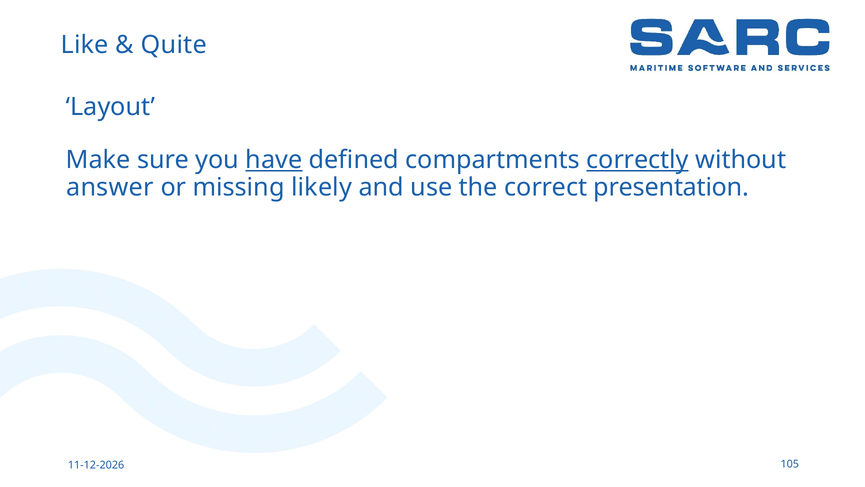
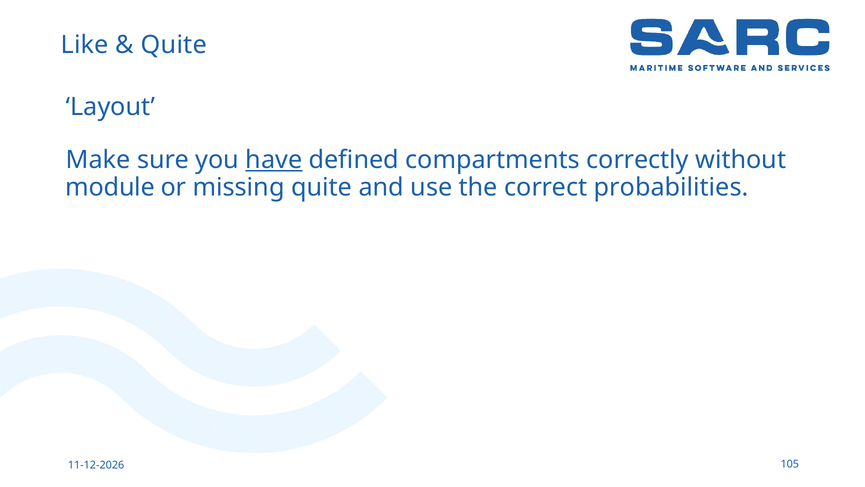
correctly underline: present -> none
answer: answer -> module
missing likely: likely -> quite
presentation: presentation -> probabilities
